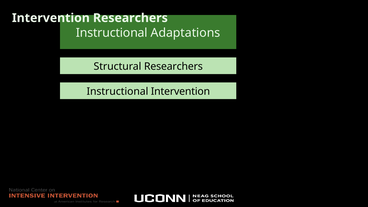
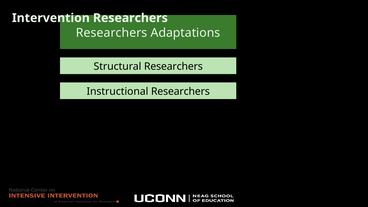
Instructional at (112, 33): Instructional -> Researchers
Instructional Intervention: Intervention -> Researchers
